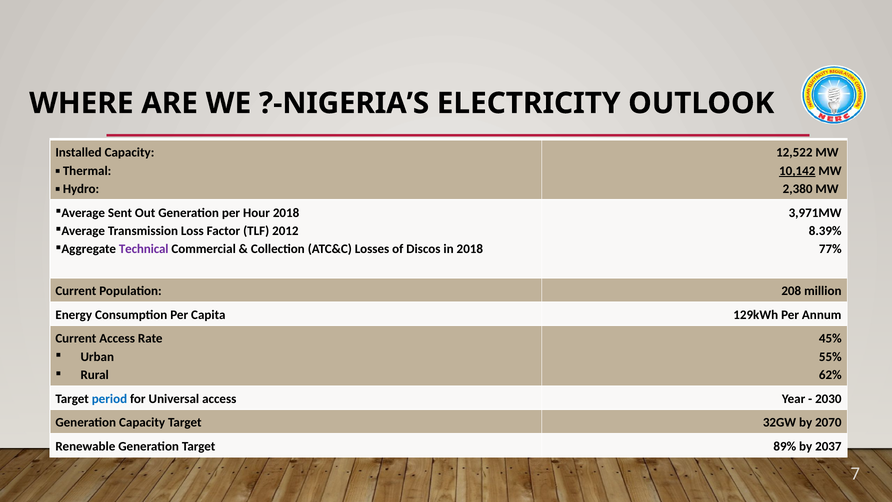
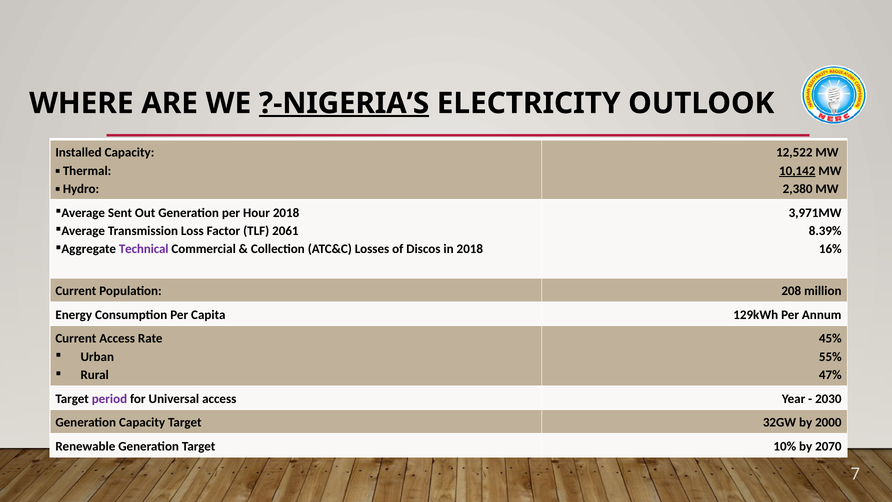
?-NIGERIA’S underline: none -> present
2012: 2012 -> 2061
77%: 77% -> 16%
62%: 62% -> 47%
period colour: blue -> purple
2070: 2070 -> 2000
89%: 89% -> 10%
2037: 2037 -> 2070
